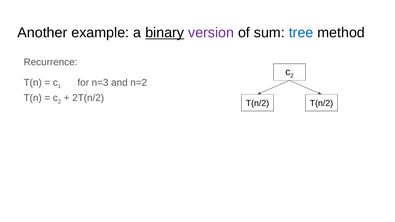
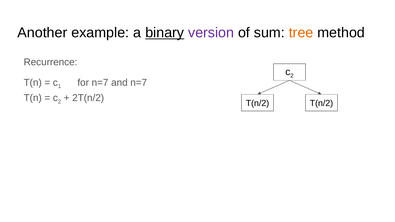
tree colour: blue -> orange
for n=3: n=3 -> n=7
and n=2: n=2 -> n=7
